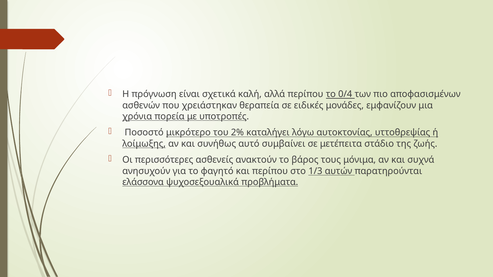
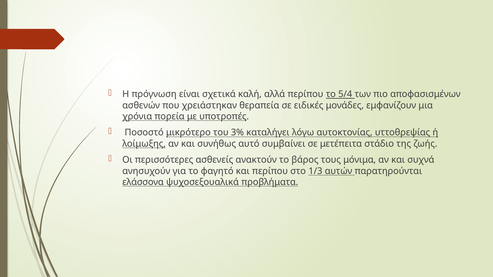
0/4: 0/4 -> 5/4
2%: 2% -> 3%
